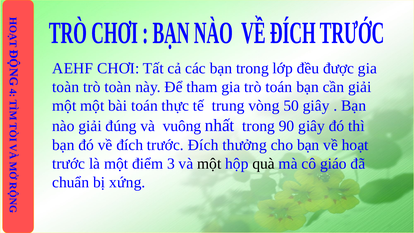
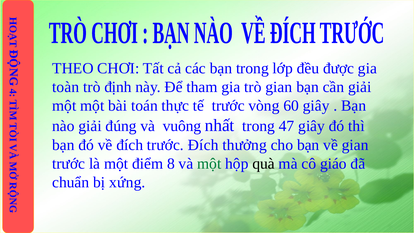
AEHF: AEHF -> THEO
trò toàn: toàn -> định
trò toán: toán -> gian
tế trung: trung -> trước
50: 50 -> 60
90: 90 -> 47
về hoạt: hoạt -> gian
3: 3 -> 8
một at (209, 164) colour: black -> green
